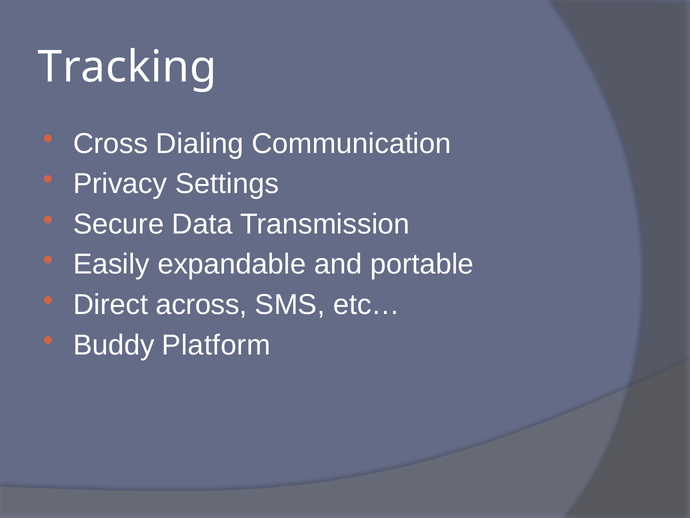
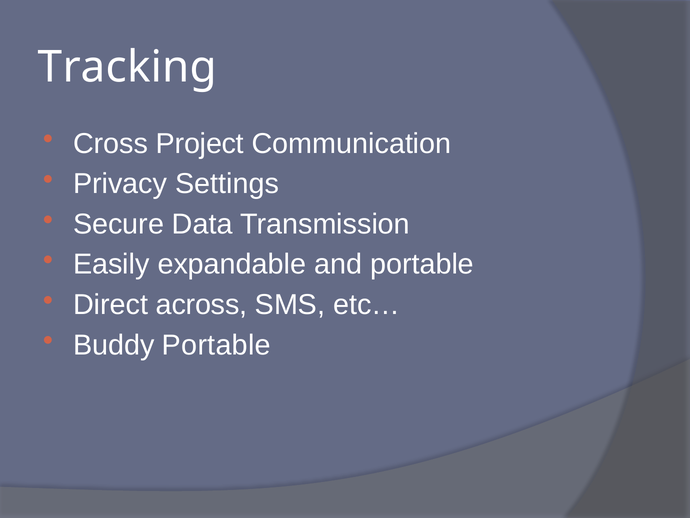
Dialing: Dialing -> Project
Buddy Platform: Platform -> Portable
